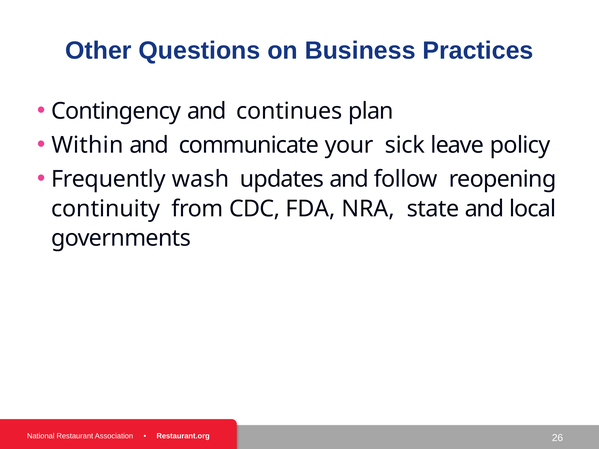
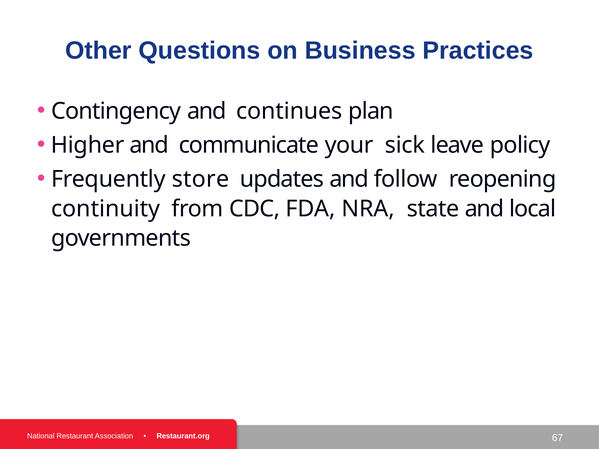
Within: Within -> Higher
wash: wash -> store
26: 26 -> 67
